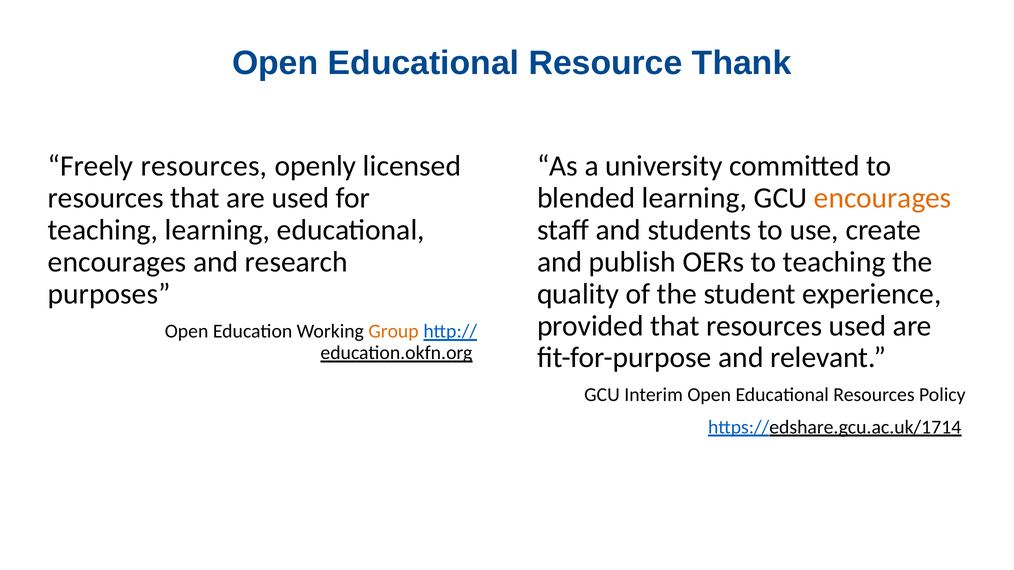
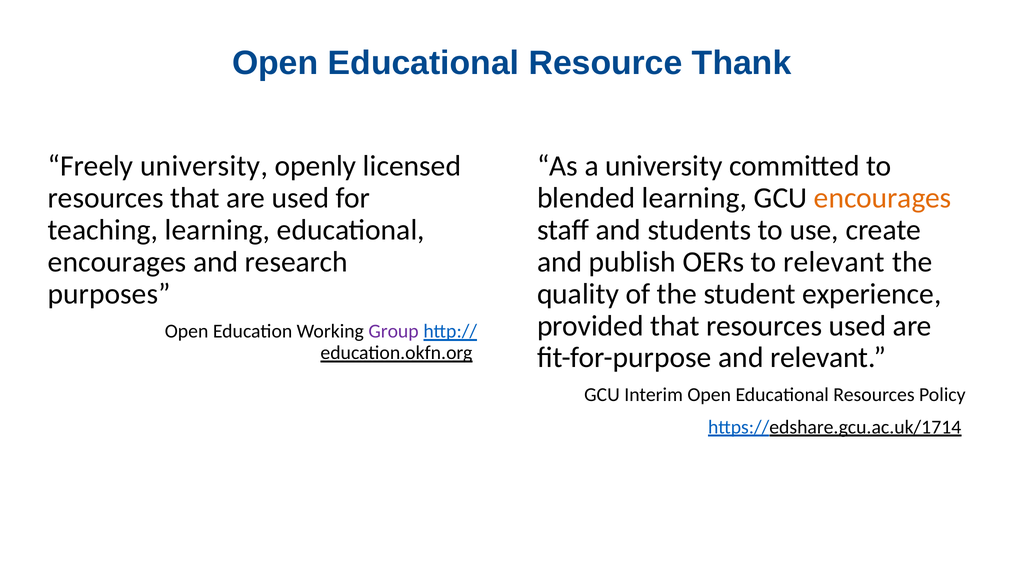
Freely resources: resources -> university
to teaching: teaching -> relevant
Group colour: orange -> purple
